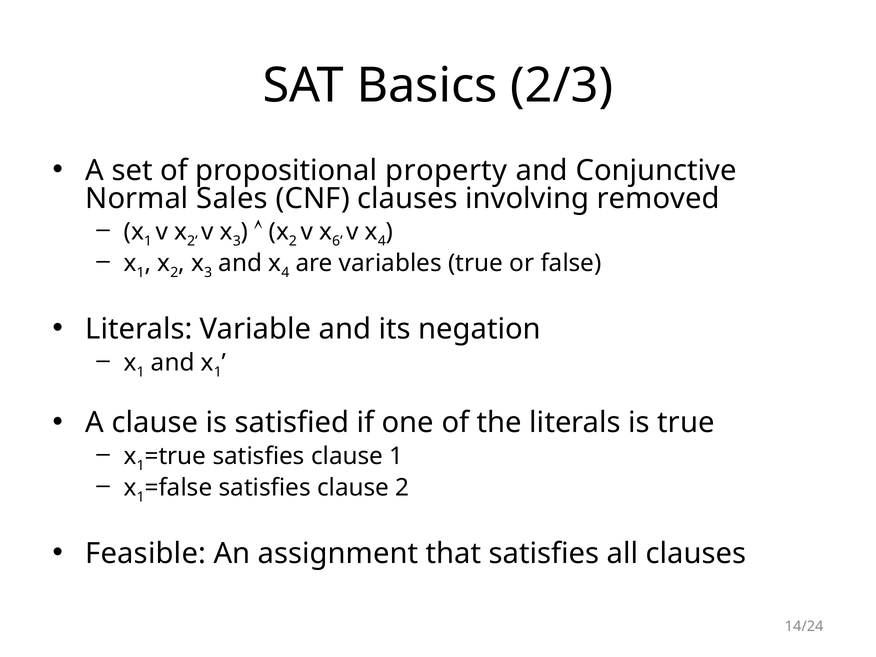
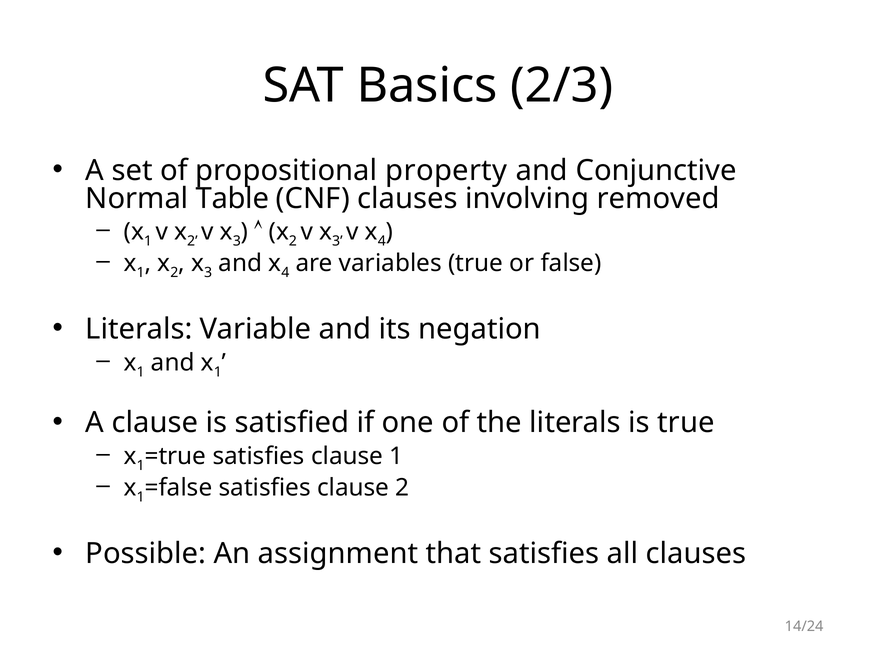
Sales: Sales -> Table
6 at (337, 241): 6 -> 3
Feasible: Feasible -> Possible
